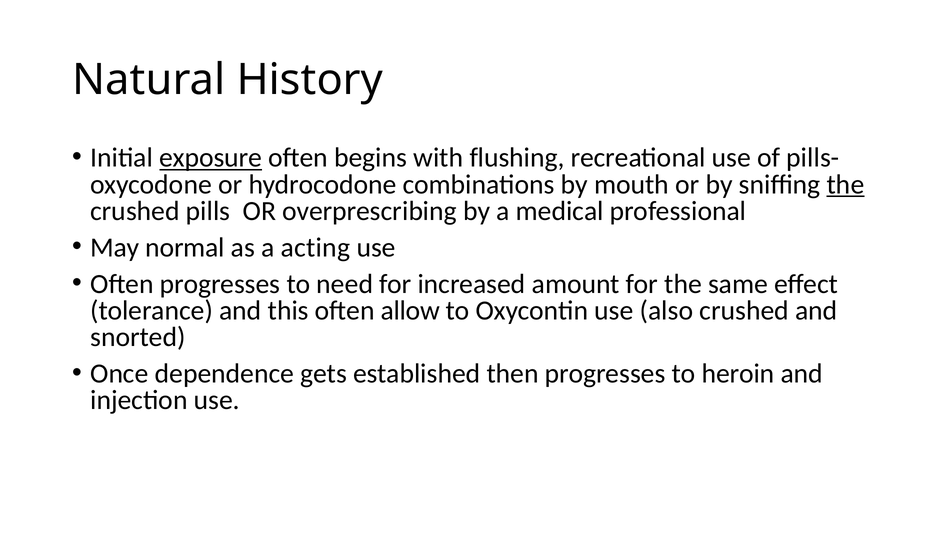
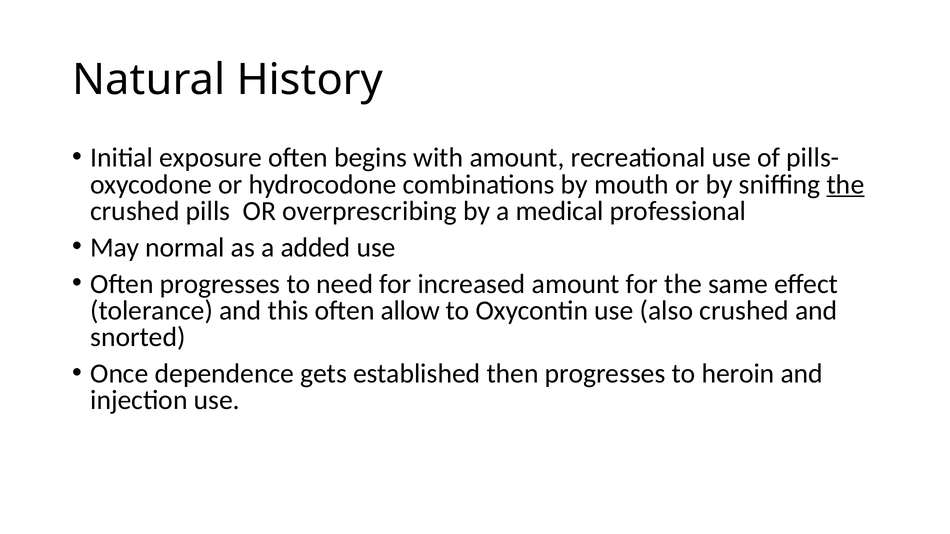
exposure underline: present -> none
with flushing: flushing -> amount
acting: acting -> added
